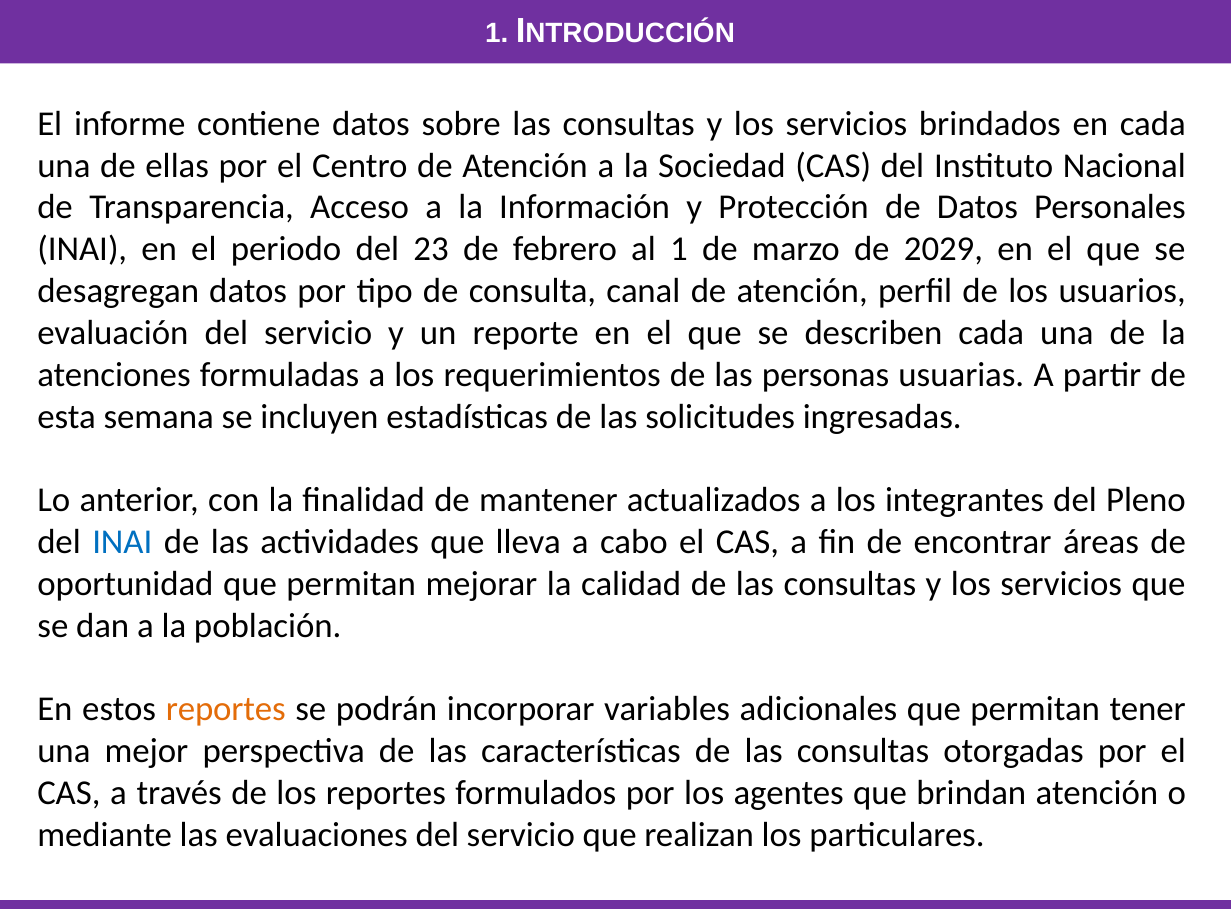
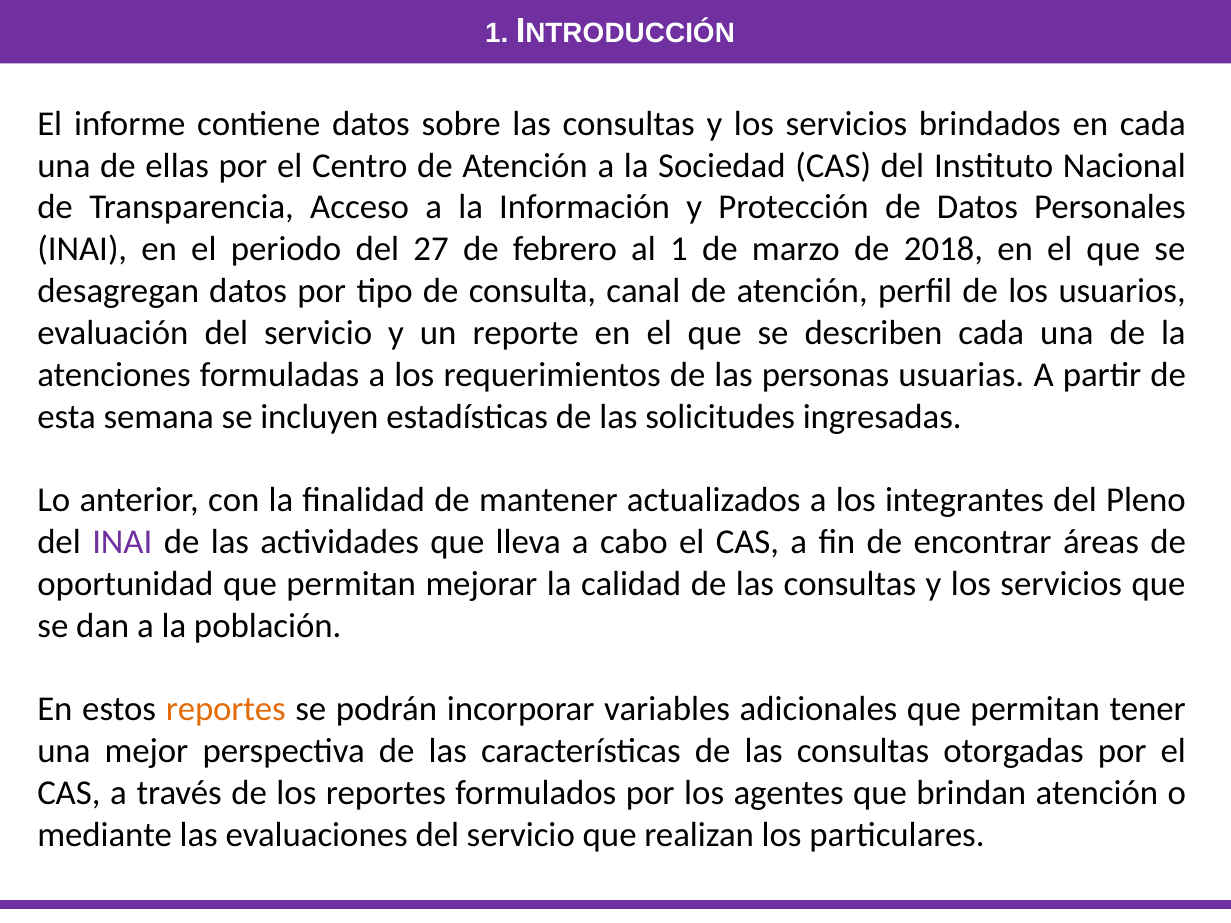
23: 23 -> 27
2029: 2029 -> 2018
INAI at (122, 542) colour: blue -> purple
